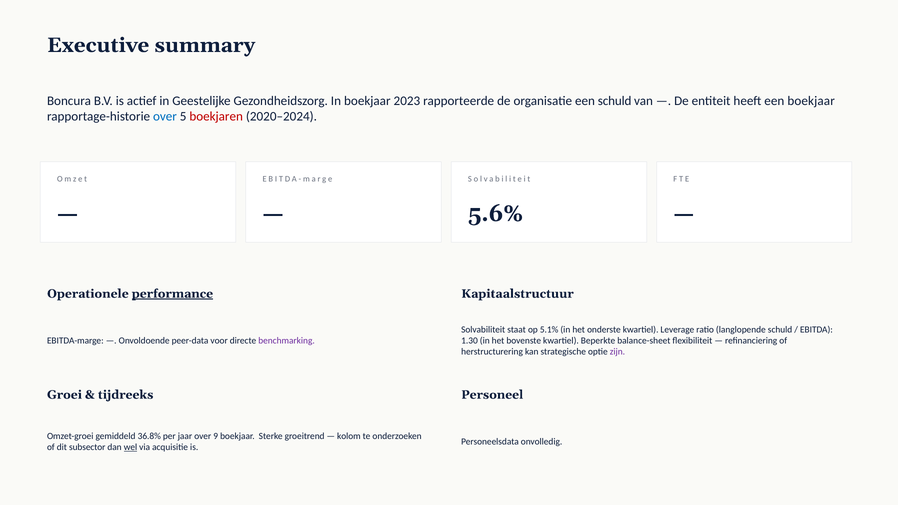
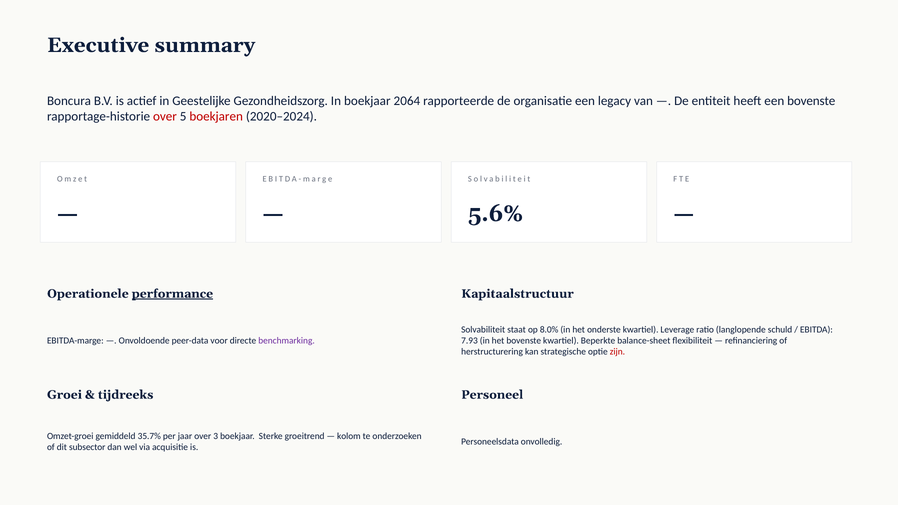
2023: 2023 -> 2064
een schuld: schuld -> legacy
een boekjaar: boekjaar -> bovenste
over at (165, 117) colour: blue -> red
5.1%: 5.1% -> 8.0%
1.30: 1.30 -> 7.93
zijn colour: purple -> red
36.8%: 36.8% -> 35.7%
9: 9 -> 3
wel underline: present -> none
